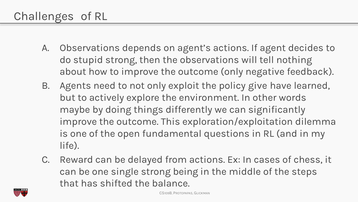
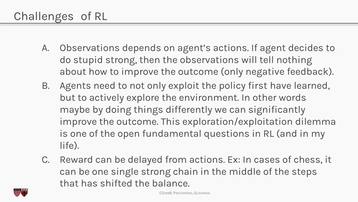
give: give -> first
being: being -> chain
